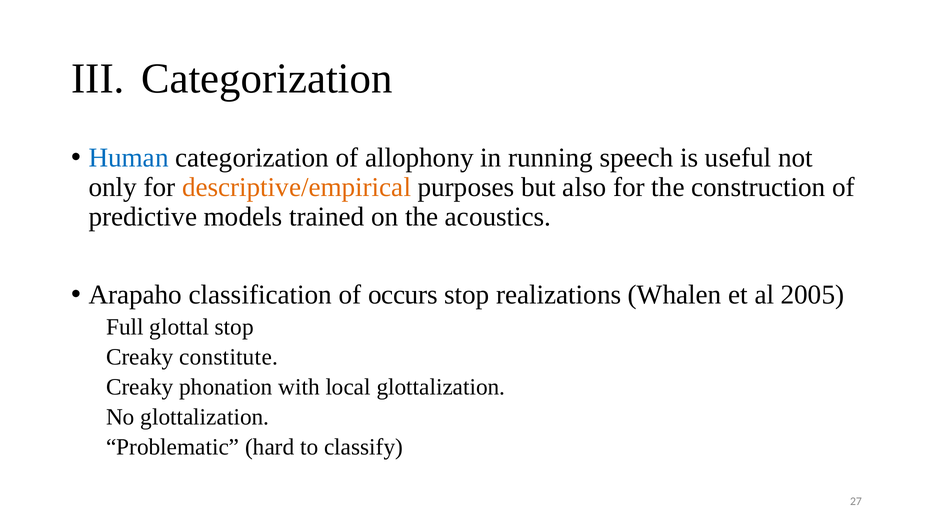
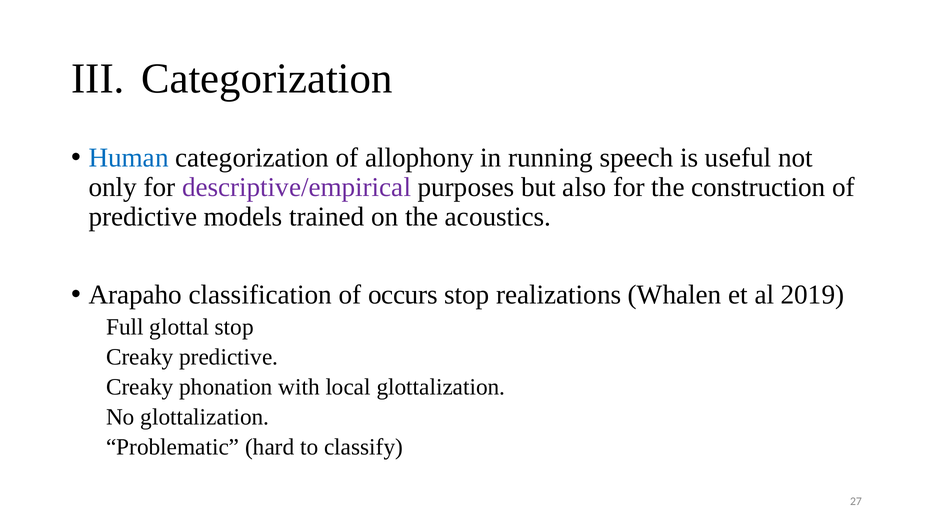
descriptive/empirical colour: orange -> purple
2005: 2005 -> 2019
Creaky constitute: constitute -> predictive
